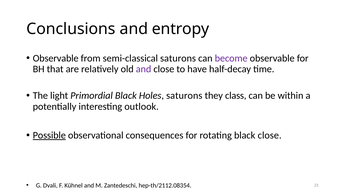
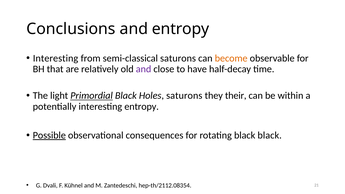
Observable at (56, 58): Observable -> Interesting
become colour: purple -> orange
Primordial underline: none -> present
class: class -> their
interesting outlook: outlook -> entropy
black close: close -> black
